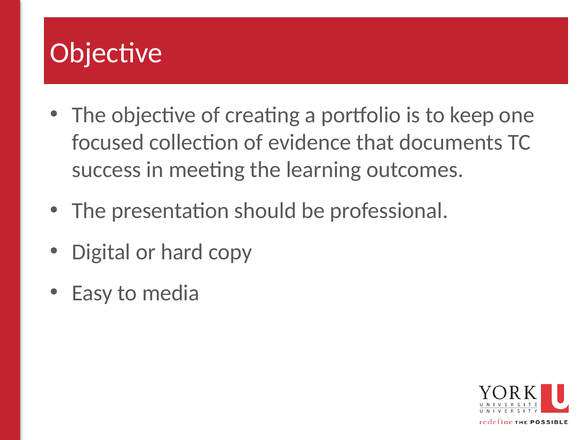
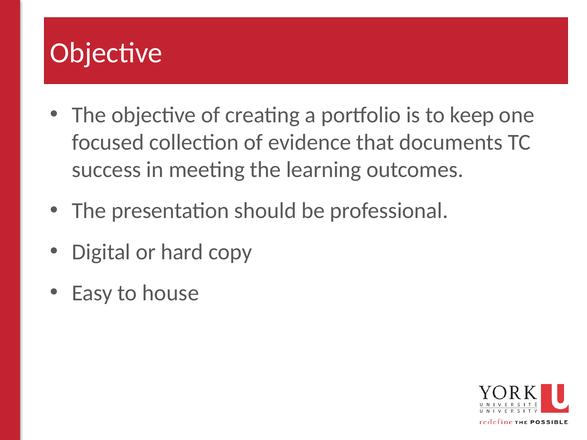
media: media -> house
